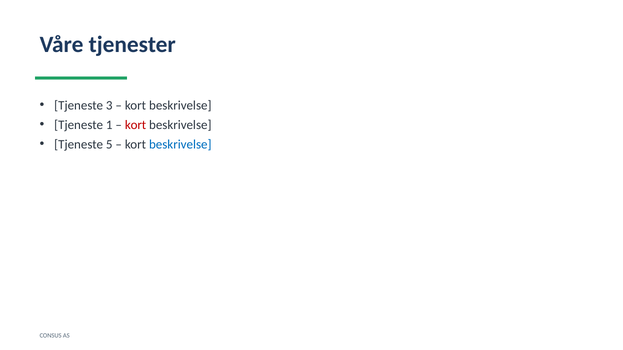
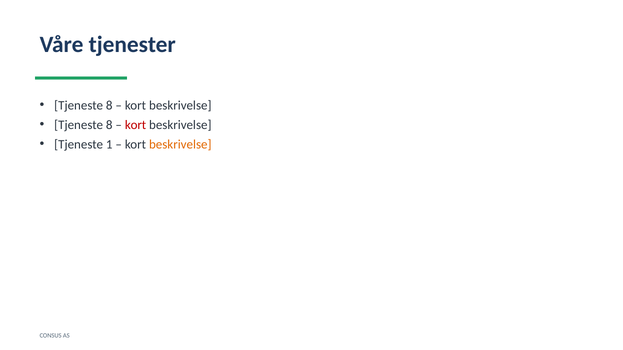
3 at (109, 106): 3 -> 8
1 at (109, 125): 1 -> 8
5: 5 -> 1
beskrivelse at (180, 144) colour: blue -> orange
